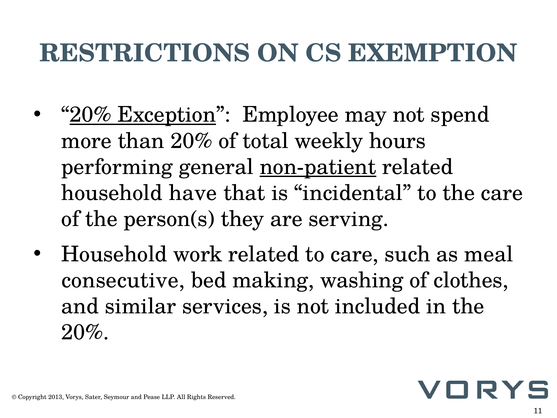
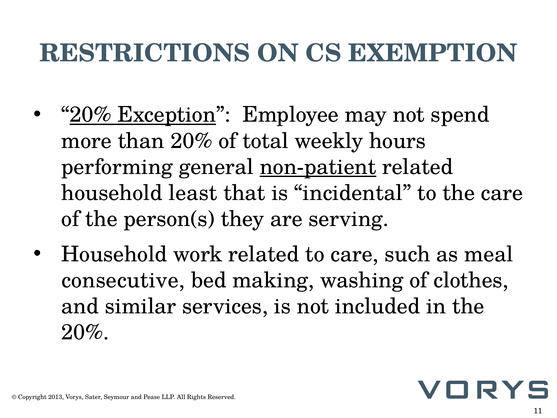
have: have -> least
